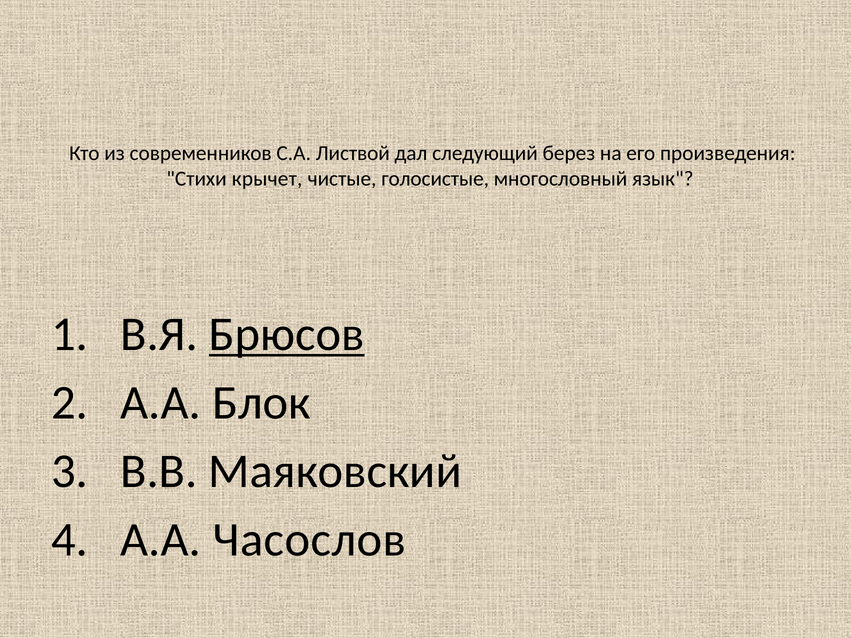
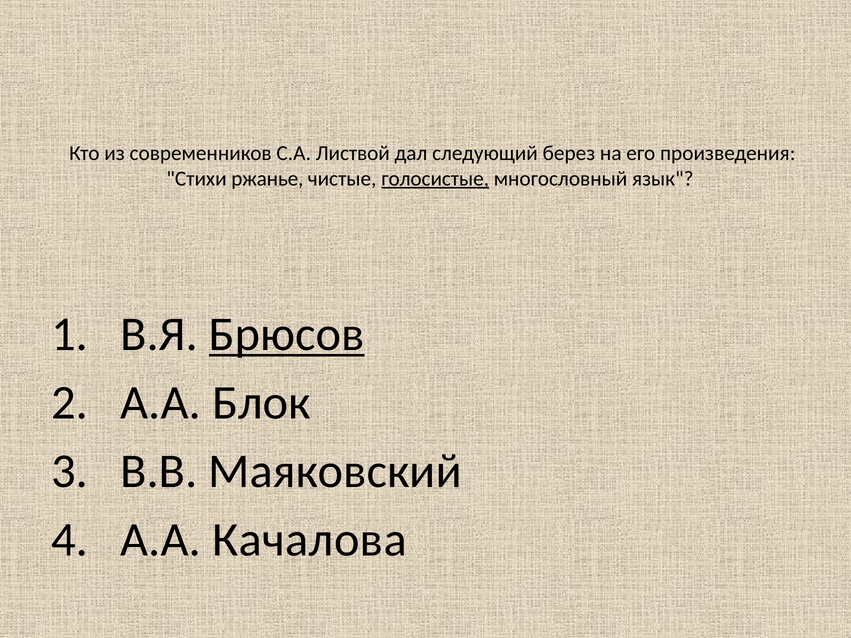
крычет: крычет -> ржанье
голосистые underline: none -> present
Часослов: Часослов -> Качалова
